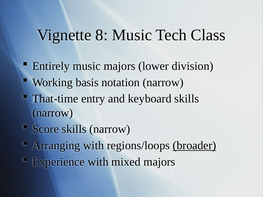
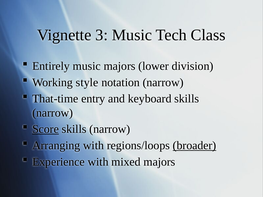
8: 8 -> 3
basis: basis -> style
Score underline: none -> present
